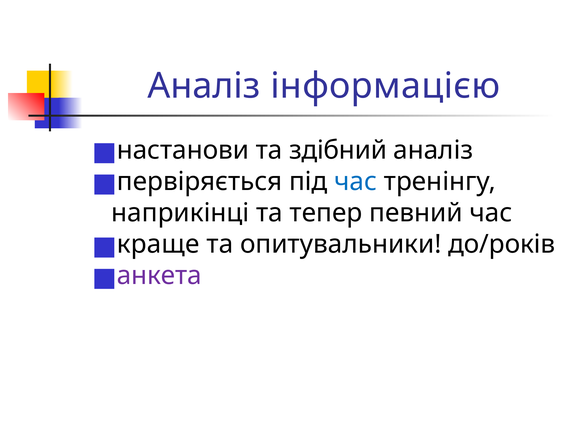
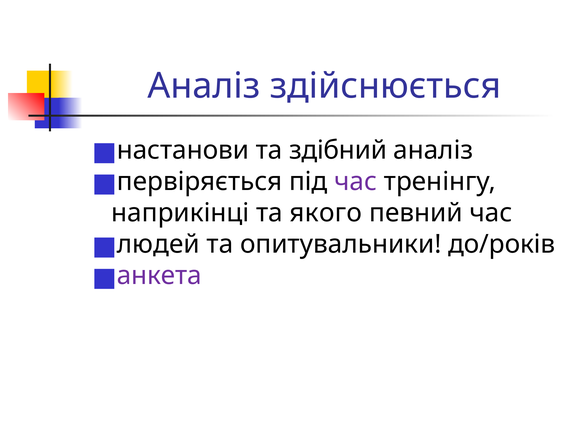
інформацією: інформацією -> здійснюється
час at (356, 182) colour: blue -> purple
тепер: тепер -> якого
краще: краще -> людей
